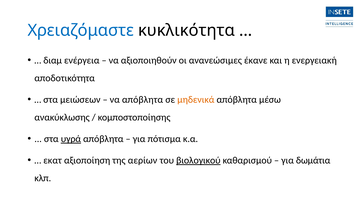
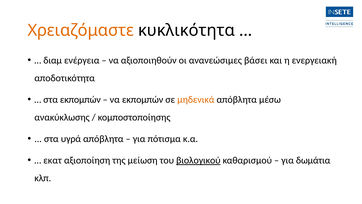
Χρειαζόμαστε colour: blue -> orange
έκανε: έκανε -> βάσει
στα μειώσεων: μειώσεων -> εκπομπών
να απόβλητα: απόβλητα -> εκπομπών
υγρά underline: present -> none
αερίων: αερίων -> μείωση
